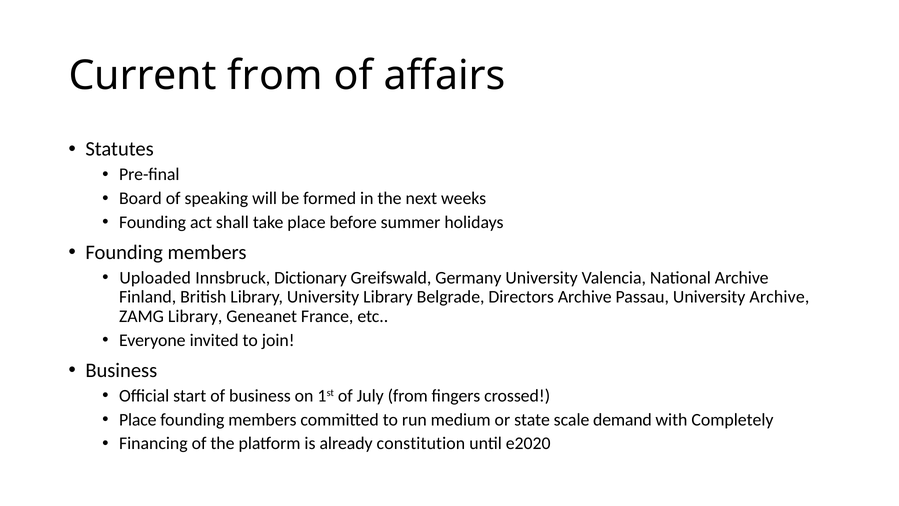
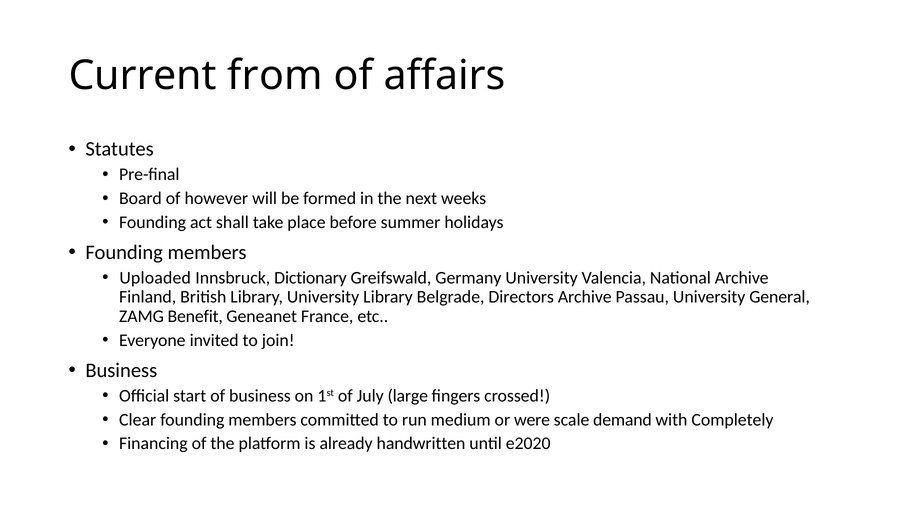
speaking: speaking -> however
University Archive: Archive -> General
ZAMG Library: Library -> Benefit
July from: from -> large
Place at (138, 419): Place -> Clear
state: state -> were
constitution: constitution -> handwritten
